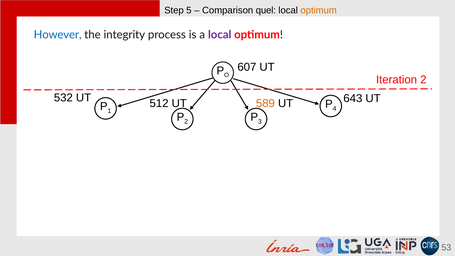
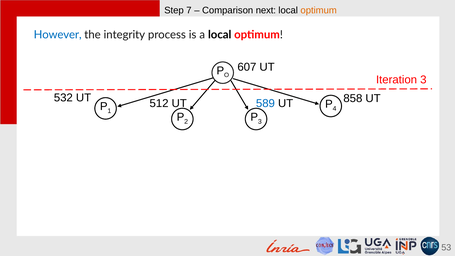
5: 5 -> 7
quel: quel -> next
local at (220, 35) colour: purple -> black
Iteration 2: 2 -> 3
589 colour: orange -> blue
643: 643 -> 858
